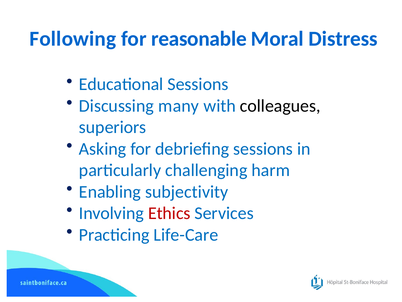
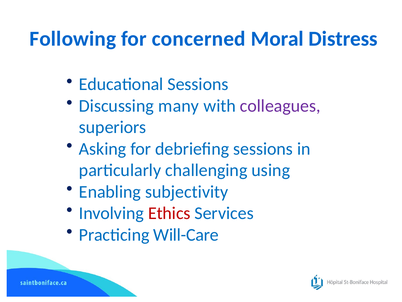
reasonable: reasonable -> concerned
colleagues colour: black -> purple
harm: harm -> using
Life-Care: Life-Care -> Will-Care
